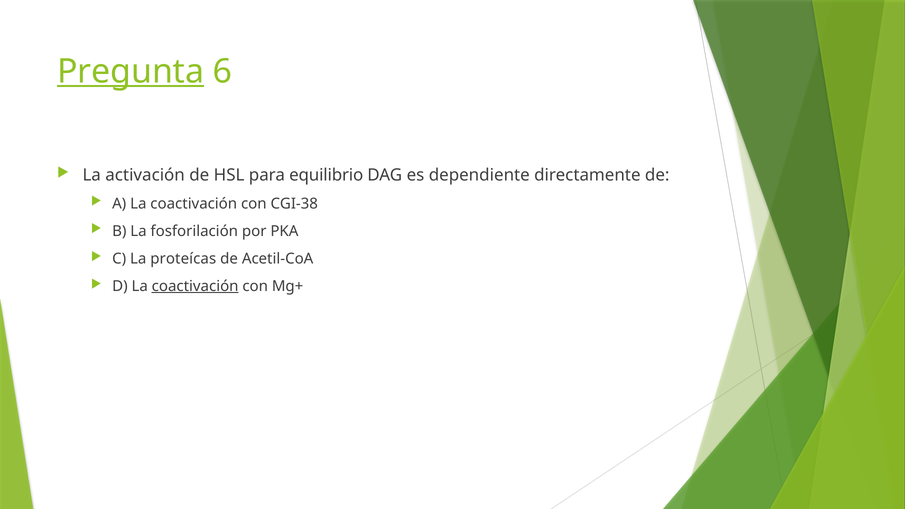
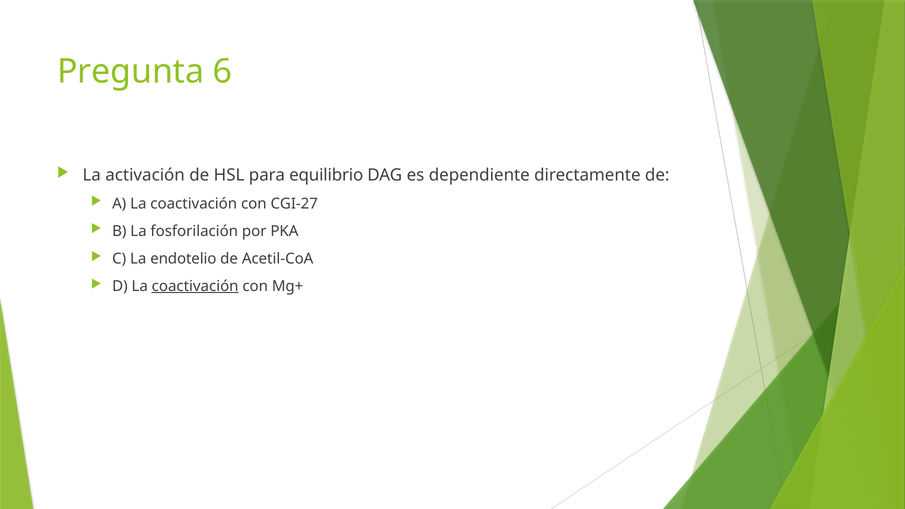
Pregunta underline: present -> none
CGI-38: CGI-38 -> CGI-27
proteícas: proteícas -> endotelio
